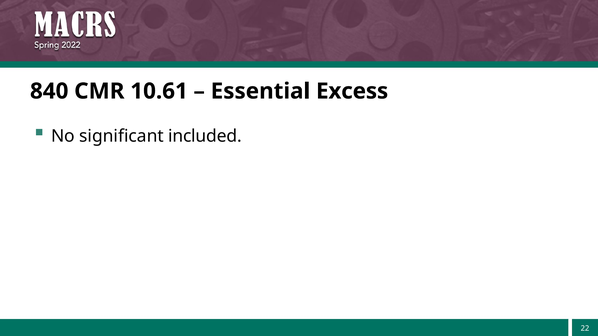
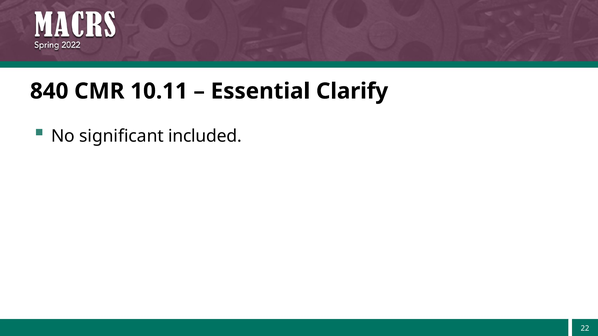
10.61: 10.61 -> 10.11
Excess: Excess -> Clarify
